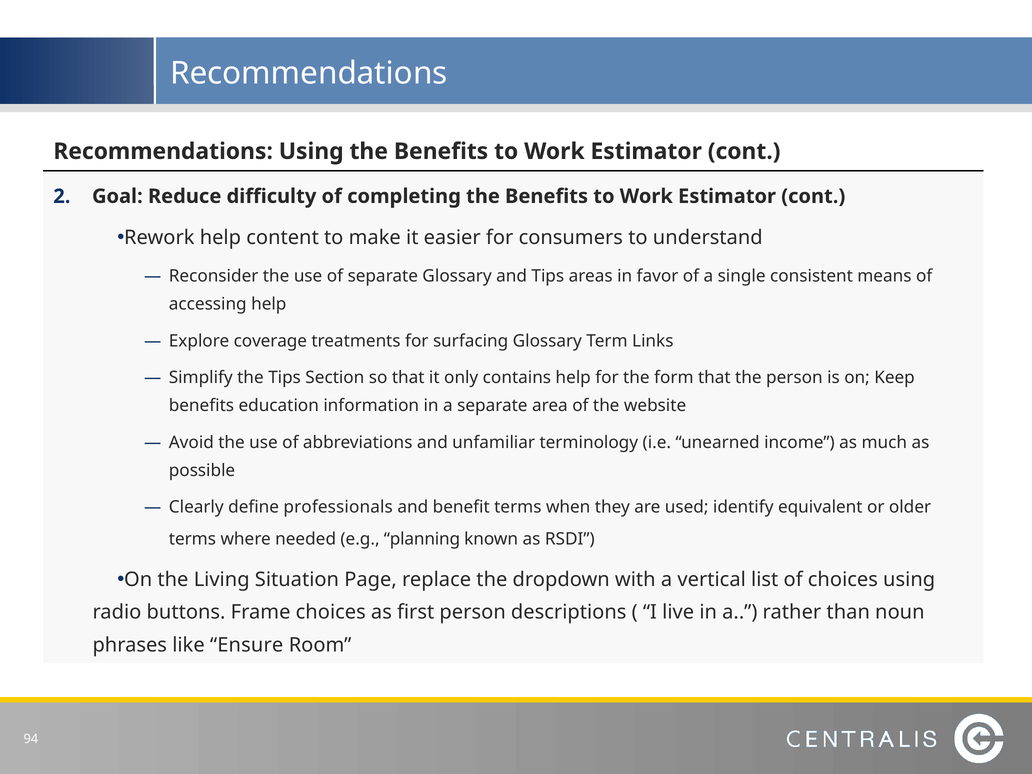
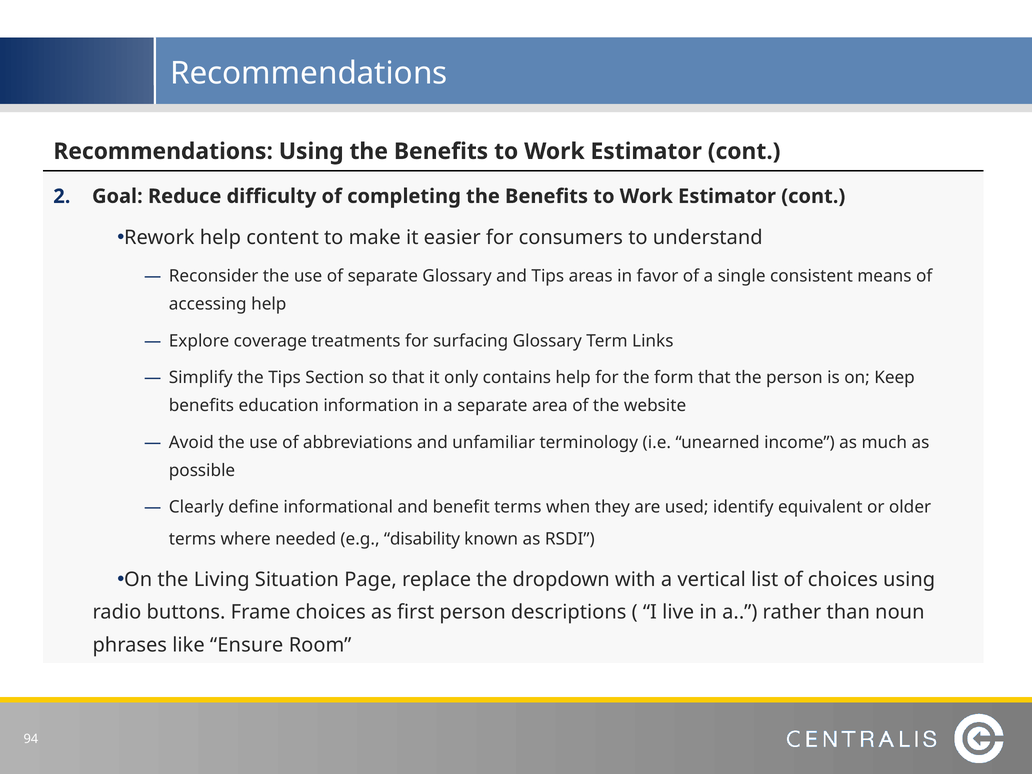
professionals: professionals -> informational
planning: planning -> disability
